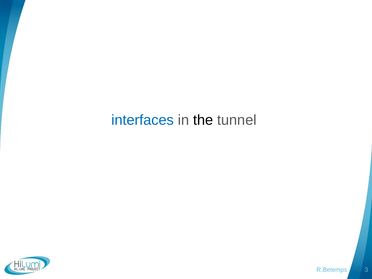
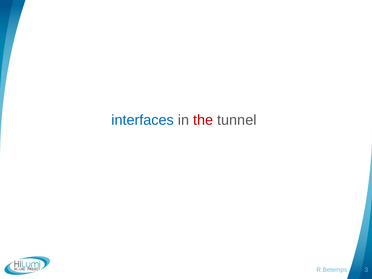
the colour: black -> red
